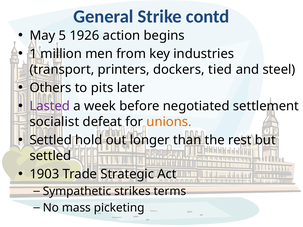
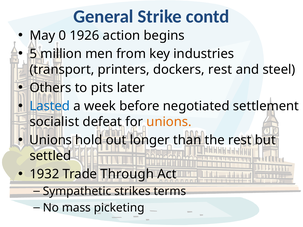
5: 5 -> 0
1: 1 -> 5
dockers tied: tied -> rest
Lasted colour: purple -> blue
Settled at (51, 140): Settled -> Unions
1903: 1903 -> 1932
Strategic: Strategic -> Through
